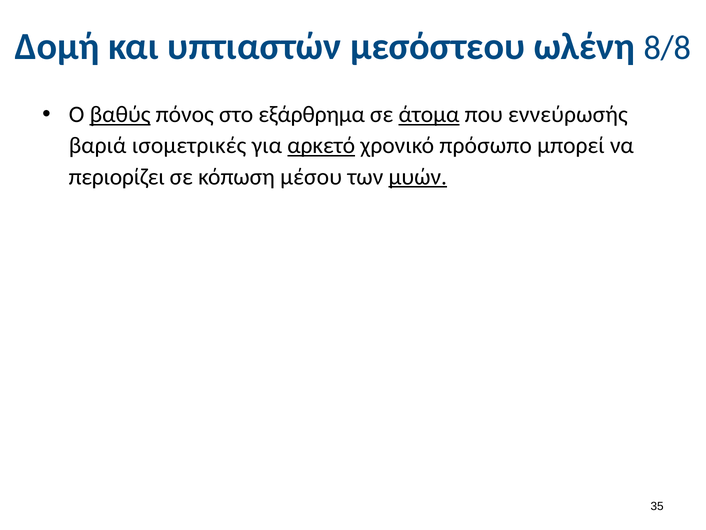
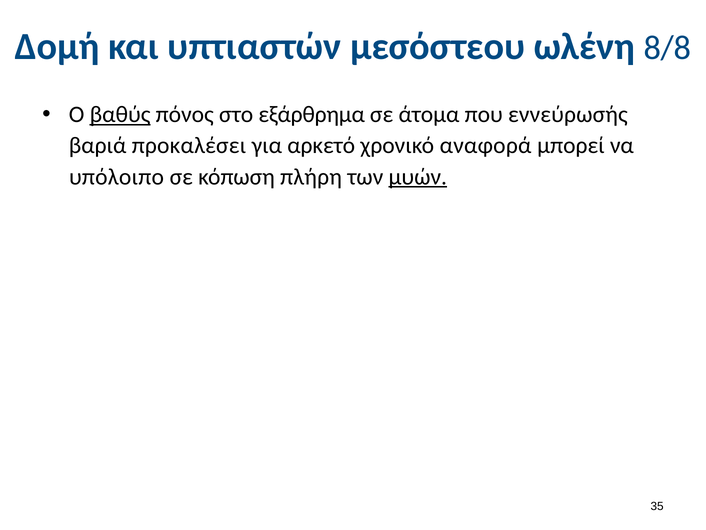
άτομα underline: present -> none
ισομετρικές: ισομετρικές -> προκαλέσει
αρκετό underline: present -> none
πρόσωπο: πρόσωπο -> αναφορά
περιορίζει: περιορίζει -> υπόλοιπο
μέσου: μέσου -> πλήρη
